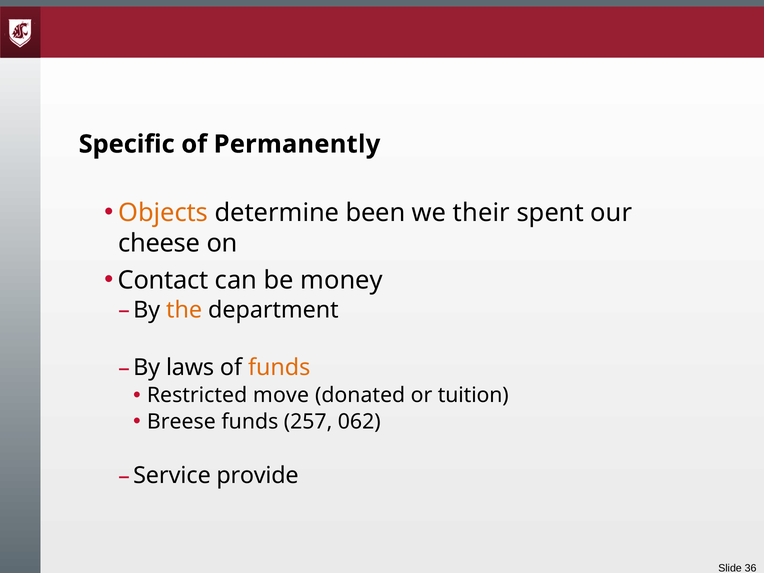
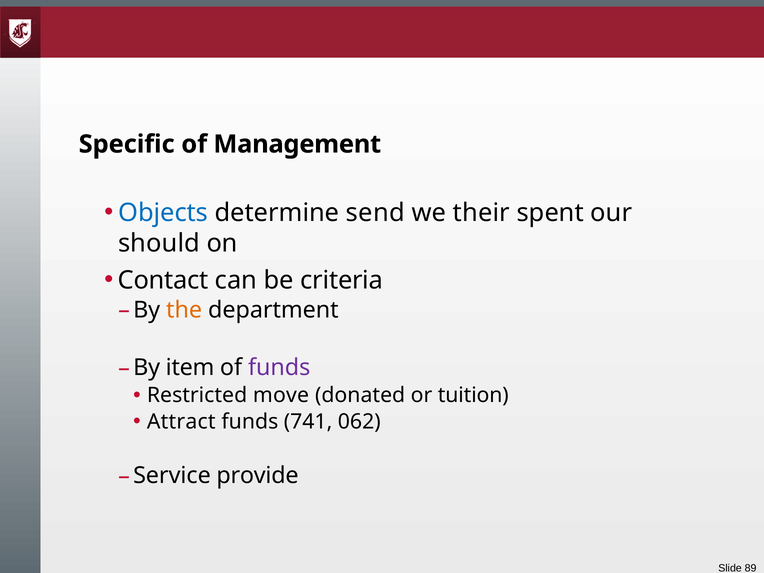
Permanently: Permanently -> Management
Objects colour: orange -> blue
been: been -> send
cheese: cheese -> should
money: money -> criteria
laws: laws -> item
funds at (279, 368) colour: orange -> purple
Breese: Breese -> Attract
257: 257 -> 741
36: 36 -> 89
